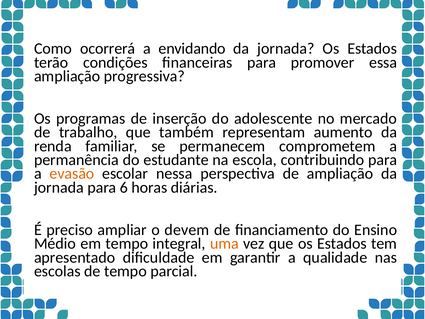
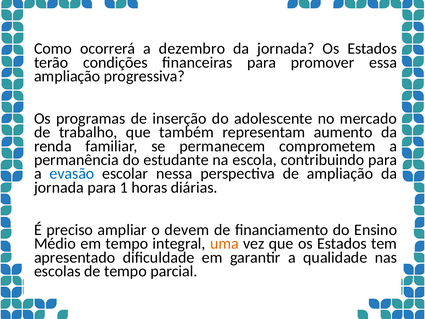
envidando: envidando -> dezembro
evasão colour: orange -> blue
6: 6 -> 1
